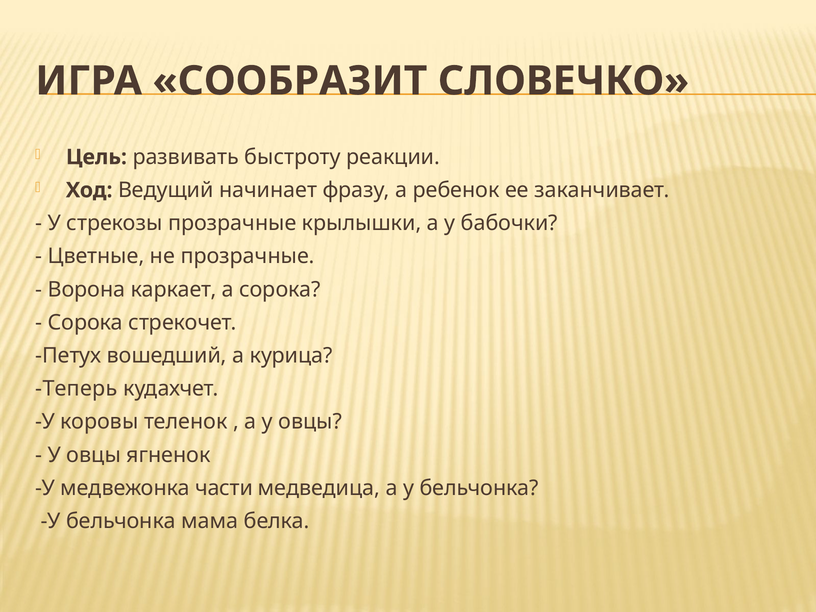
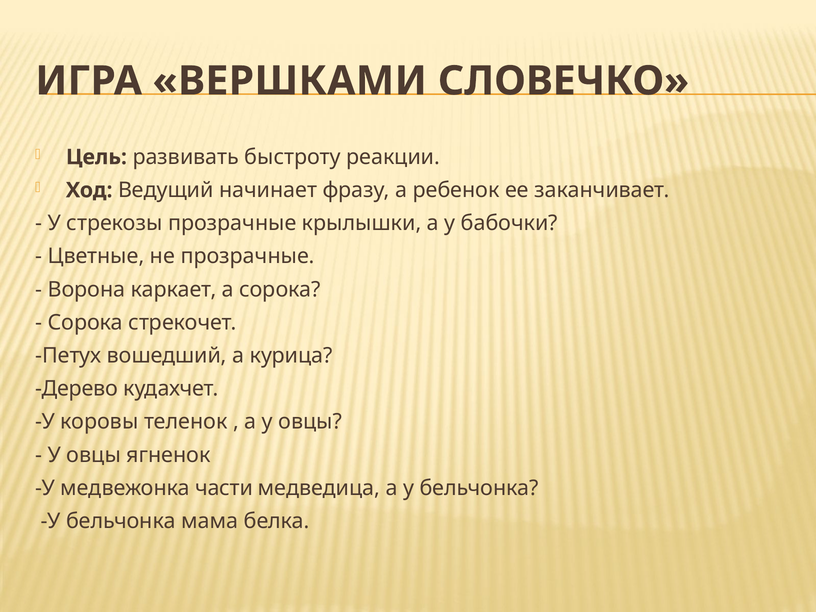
СООБРАЗИТ: СООБРАЗИТ -> ВЕРШКАМИ
Теперь: Теперь -> Дерево
